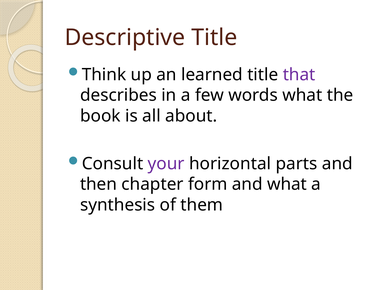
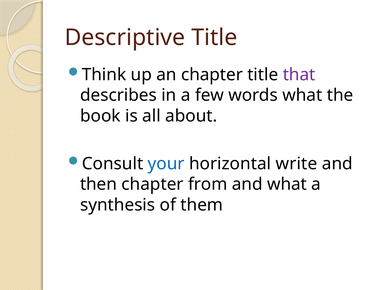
an learned: learned -> chapter
your colour: purple -> blue
parts: parts -> write
form: form -> from
